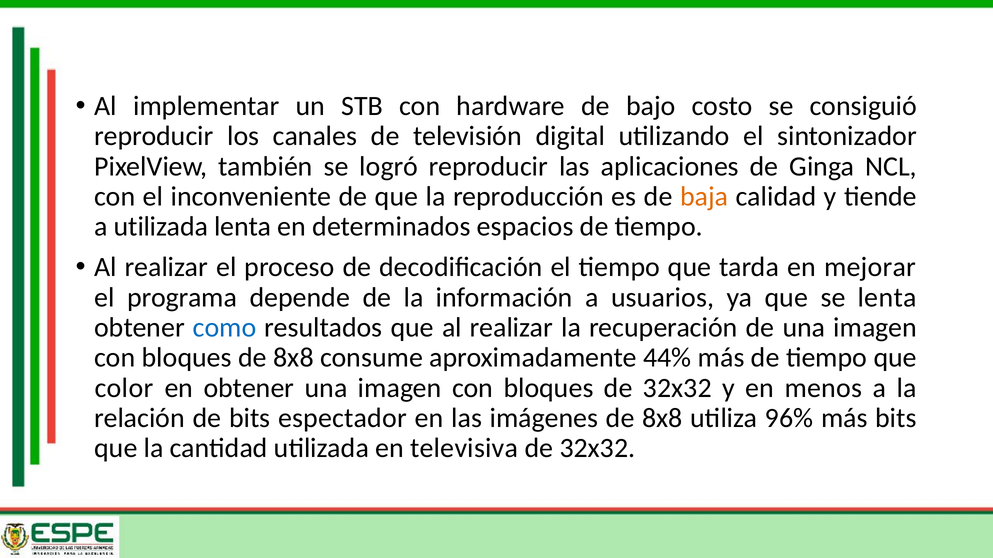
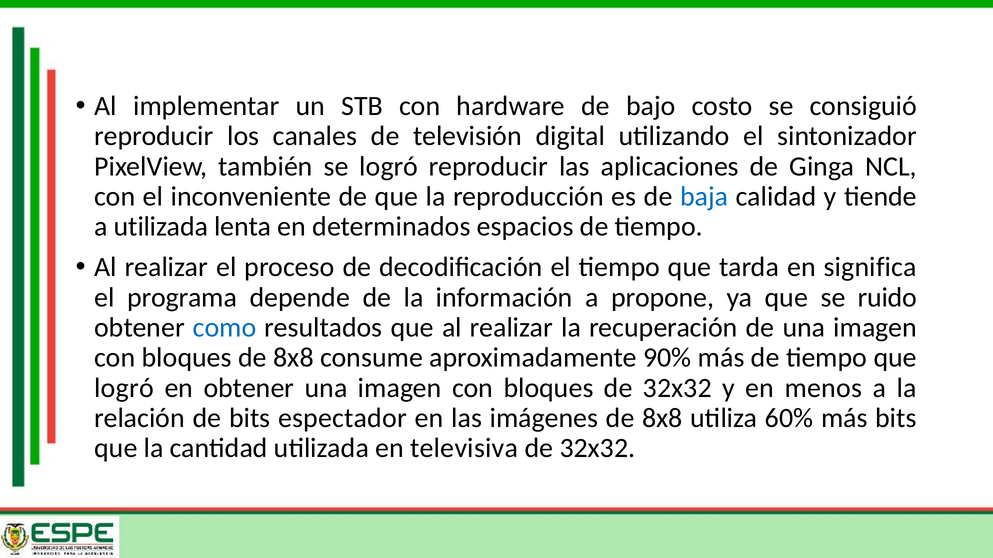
baja colour: orange -> blue
mejorar: mejorar -> significa
usuarios: usuarios -> propone
se lenta: lenta -> ruido
44%: 44% -> 90%
color at (124, 388): color -> logró
96%: 96% -> 60%
